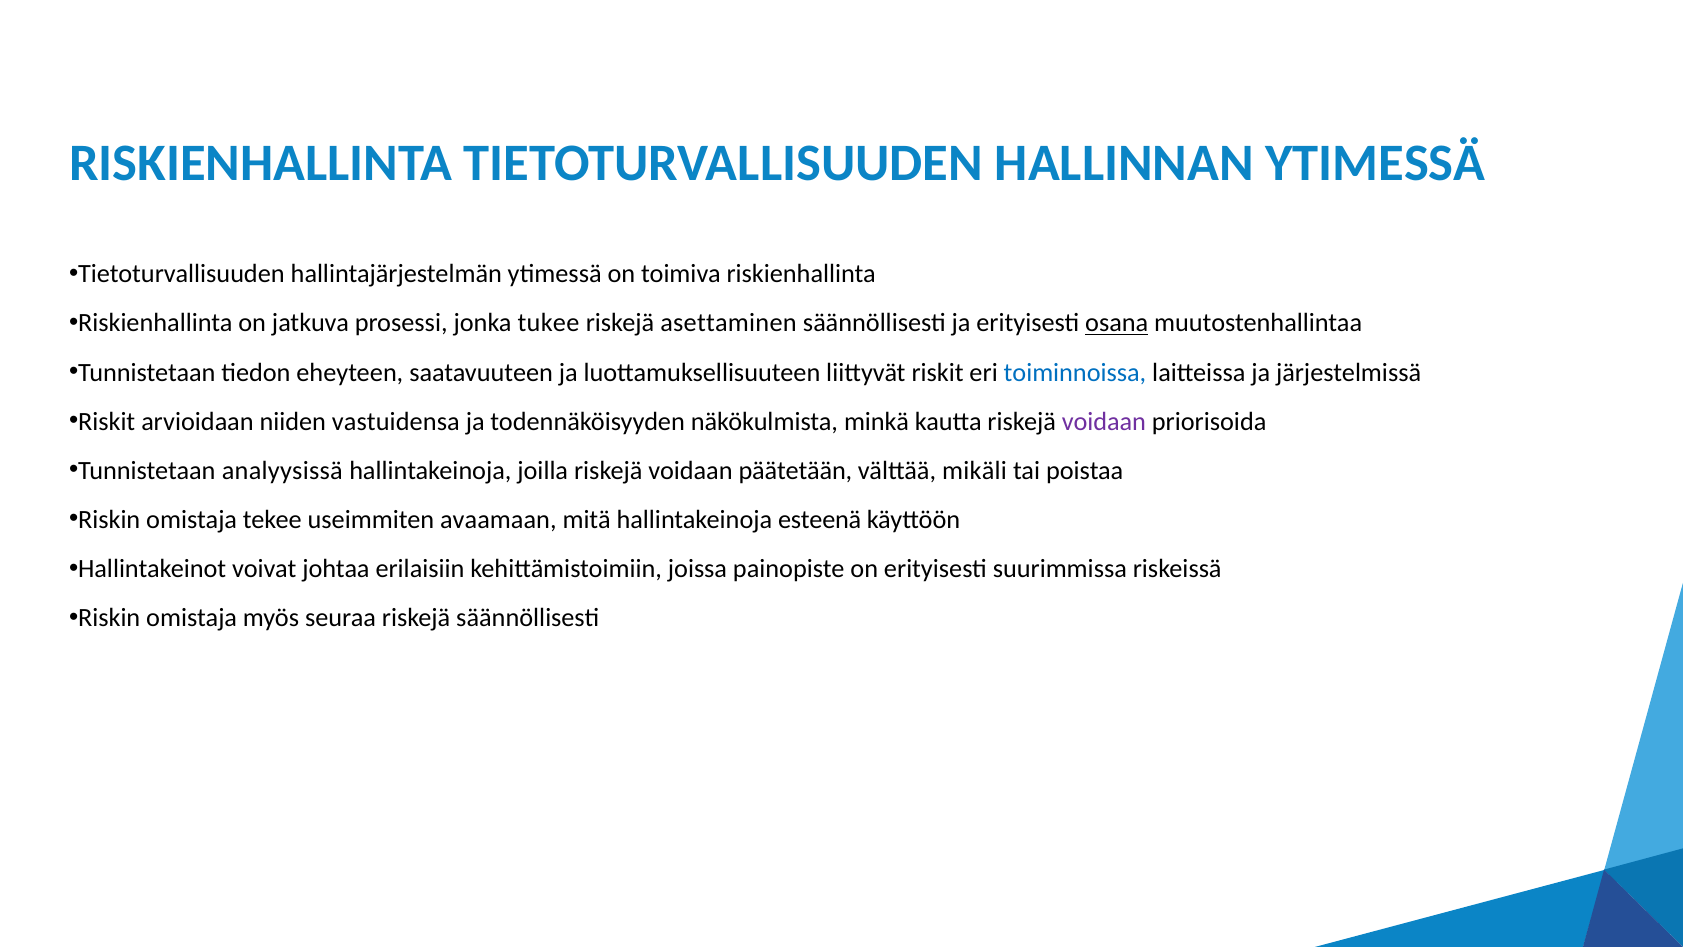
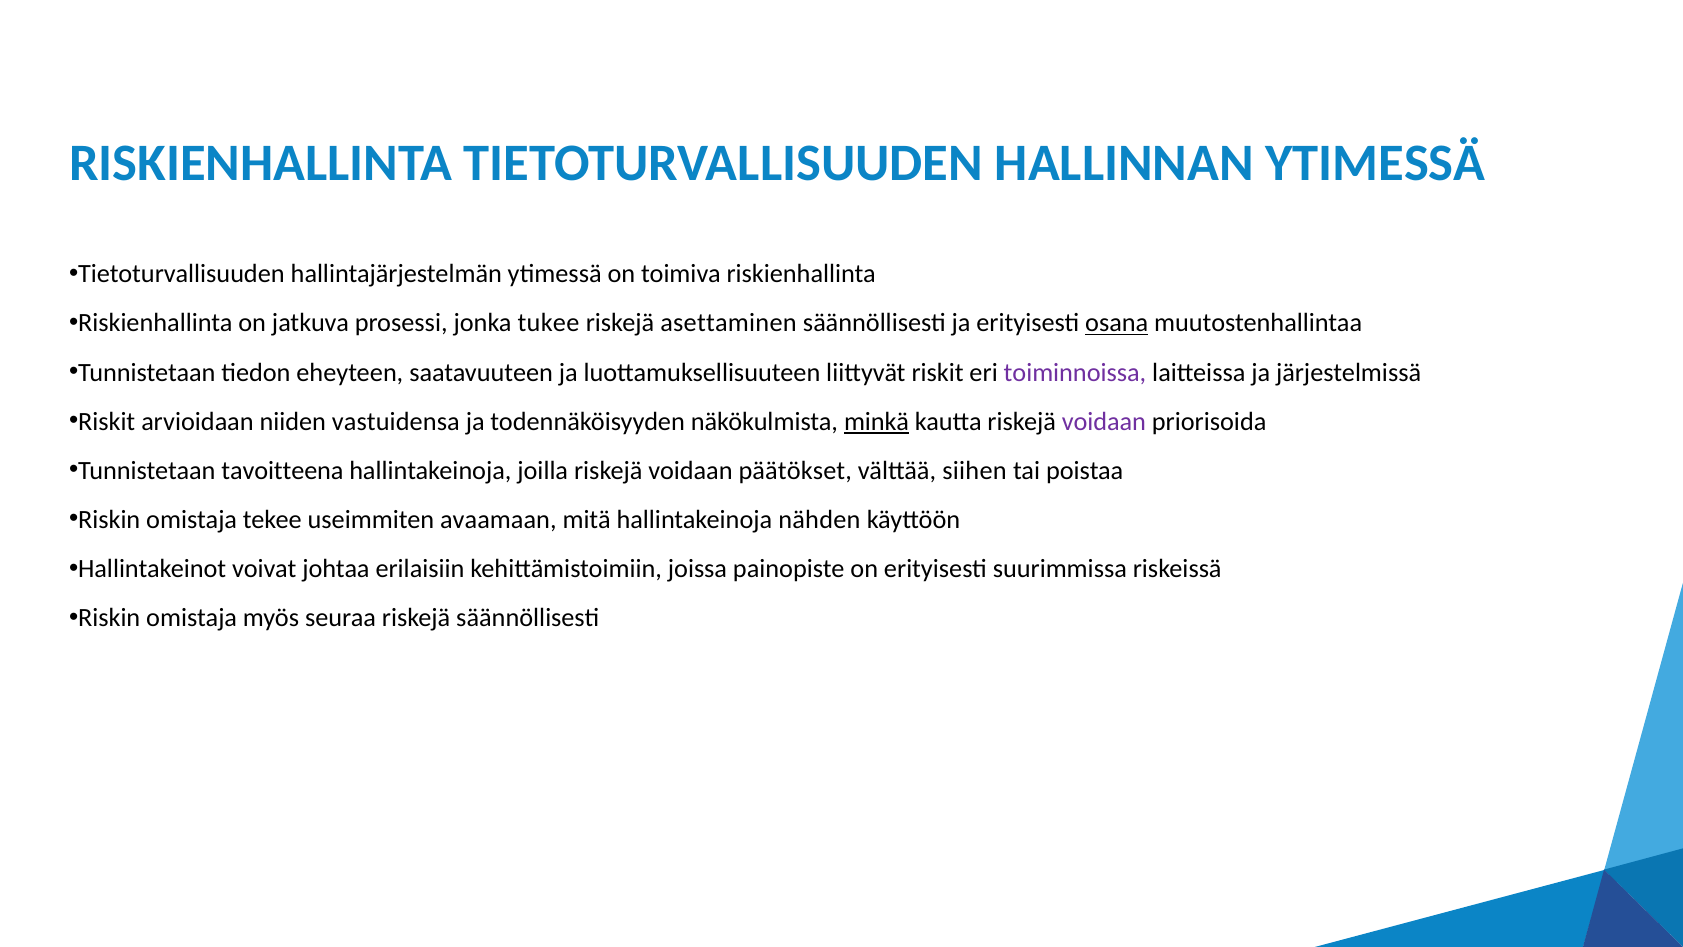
toiminnoissa colour: blue -> purple
minkä underline: none -> present
analyysissä: analyysissä -> tavoitteena
päätetään: päätetään -> päätökset
mikäli: mikäli -> siihen
esteenä: esteenä -> nähden
